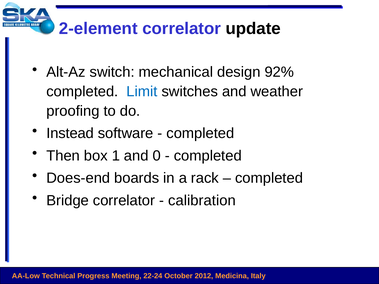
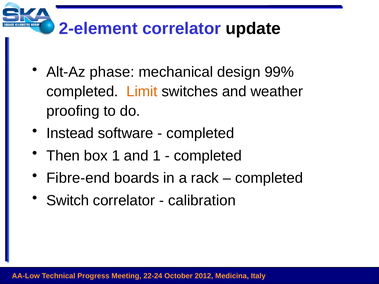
switch: switch -> phase
92%: 92% -> 99%
Limit colour: blue -> orange
and 0: 0 -> 1
Does-end: Does-end -> Fibre-end
Bridge: Bridge -> Switch
